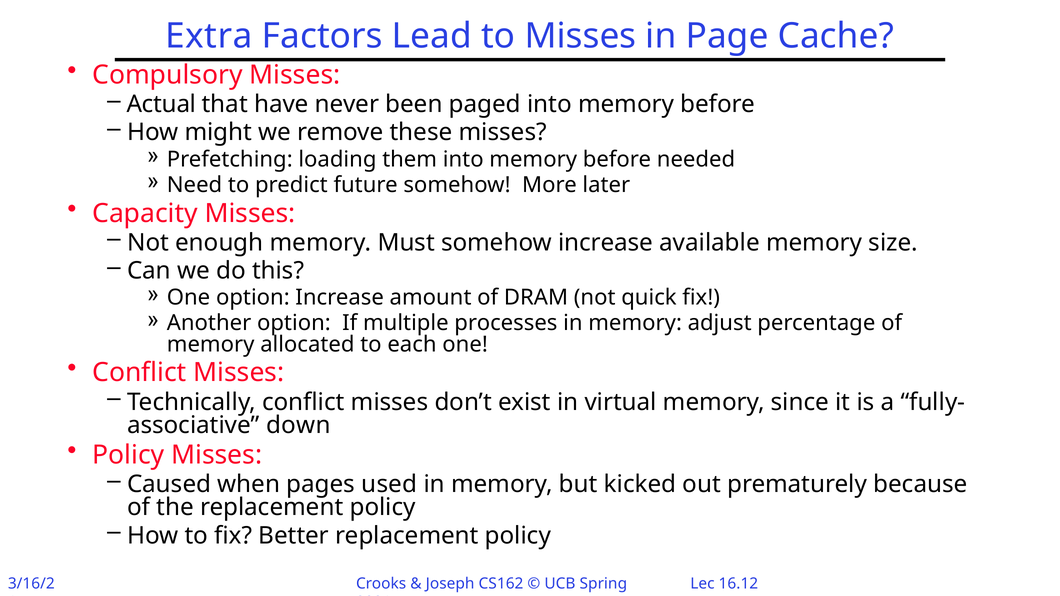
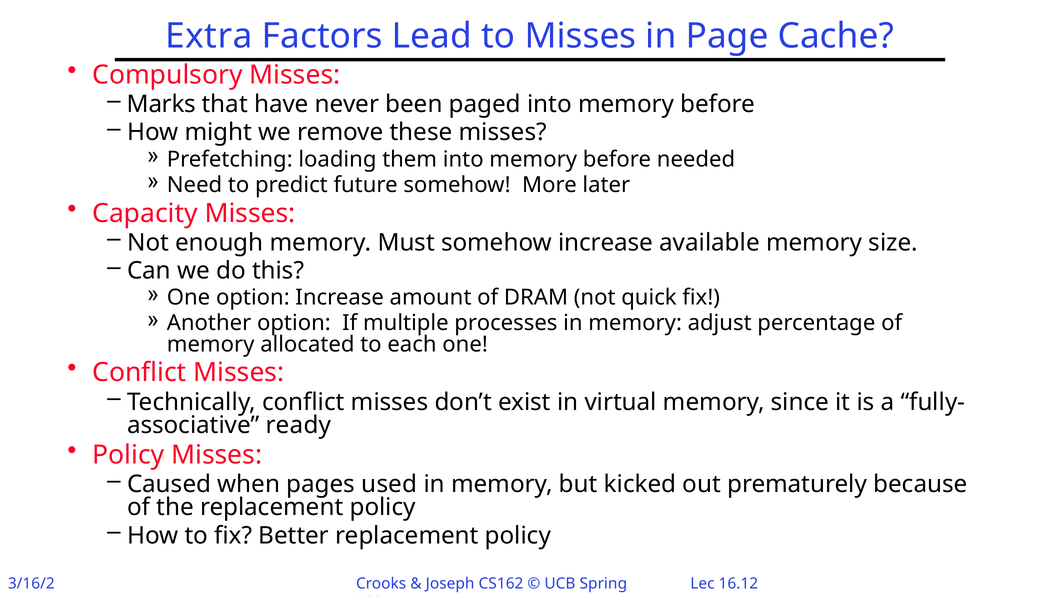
Actual: Actual -> Marks
down: down -> ready
